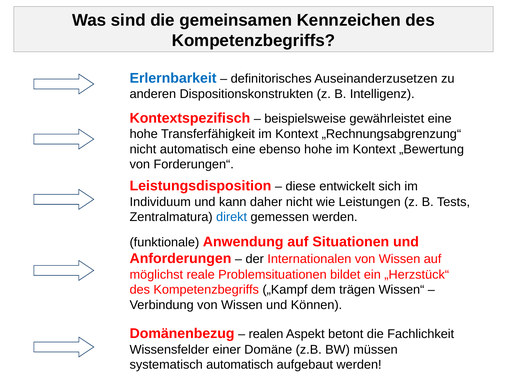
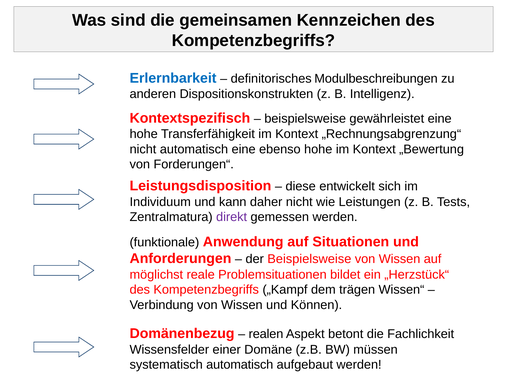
Auseinanderzusetzen: Auseinanderzusetzen -> Modulbeschreibungen
direkt colour: blue -> purple
der Internationalen: Internationalen -> Beispielsweise
